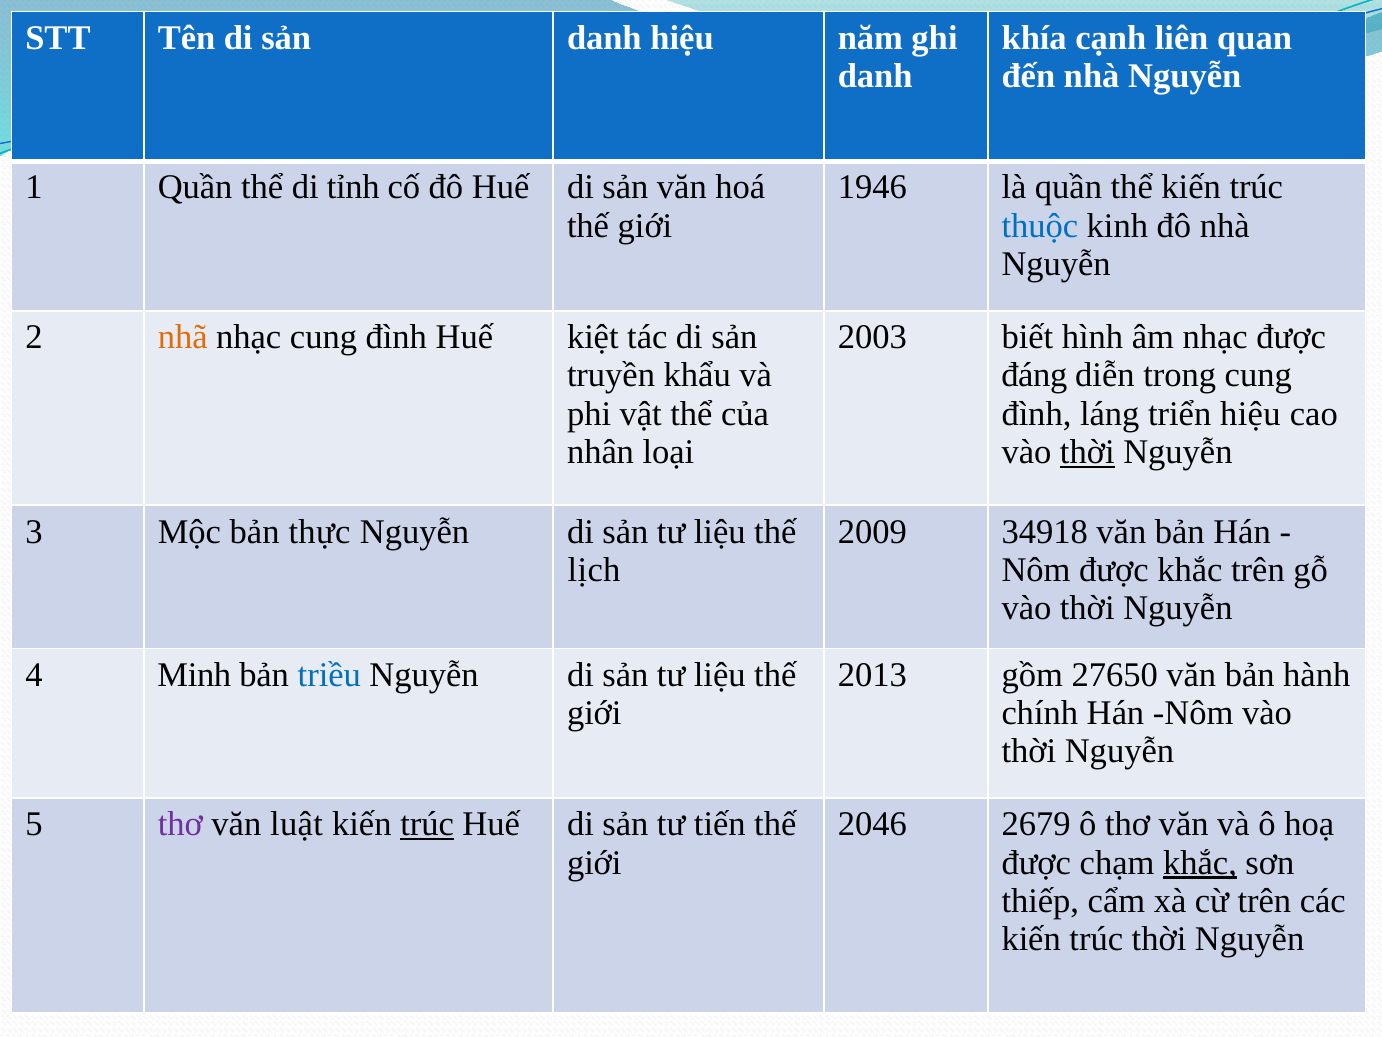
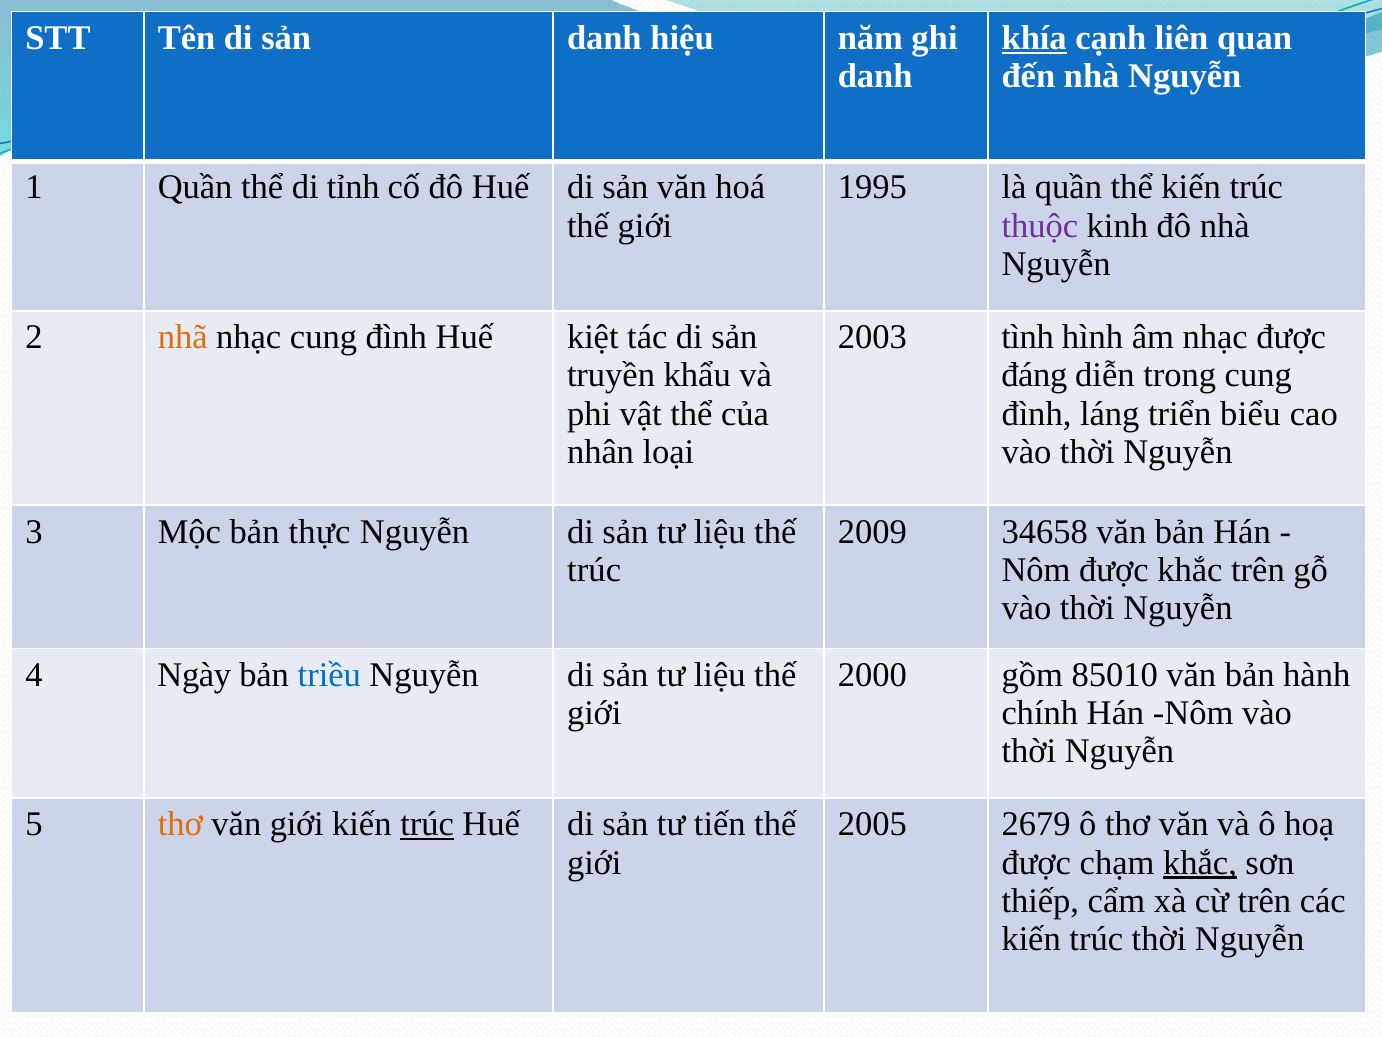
khía underline: none -> present
1946: 1946 -> 1995
thuộc colour: blue -> purple
biết: biết -> tình
triển hiệu: hiệu -> biểu
thời at (1087, 452) underline: present -> none
34918: 34918 -> 34658
lịch at (594, 570): lịch -> trúc
Minh: Minh -> Ngày
2013: 2013 -> 2000
27650: 27650 -> 85010
thơ at (180, 824) colour: purple -> orange
văn luật: luật -> giới
2046: 2046 -> 2005
